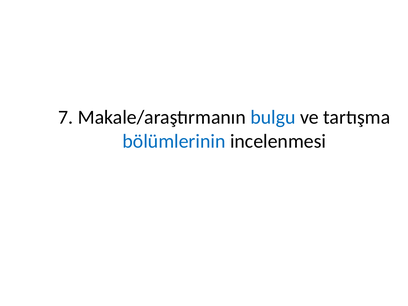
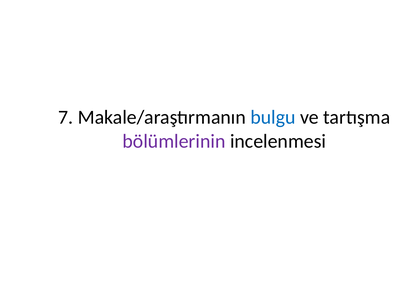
bölümlerinin colour: blue -> purple
